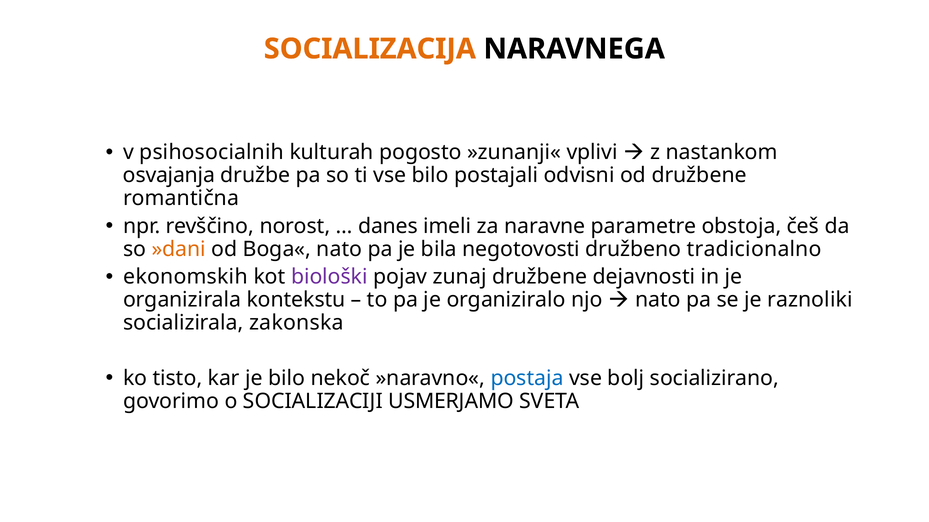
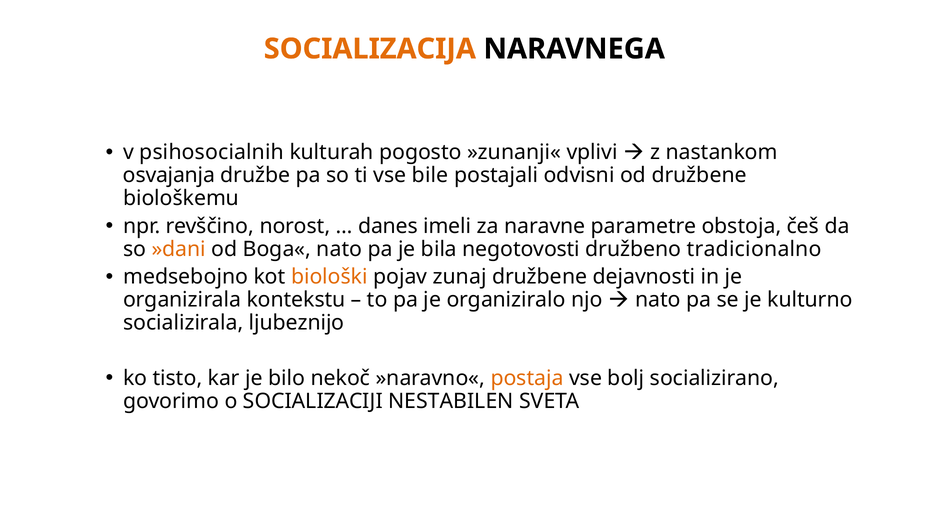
vse bilo: bilo -> bile
romantična: romantična -> biološkemu
ekonomskih: ekonomskih -> medsebojno
biološki colour: purple -> orange
raznoliki: raznoliki -> kulturno
zakonska: zakonska -> ljubeznijo
postaja colour: blue -> orange
USMERJAMO: USMERJAMO -> NESTABILEN
